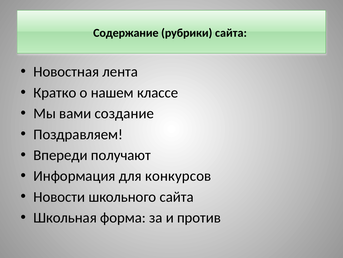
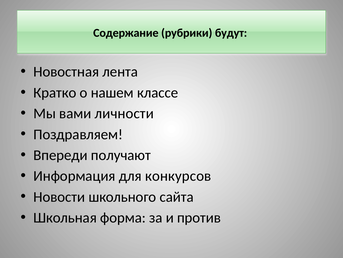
рубрики сайта: сайта -> будут
создание: создание -> личности
